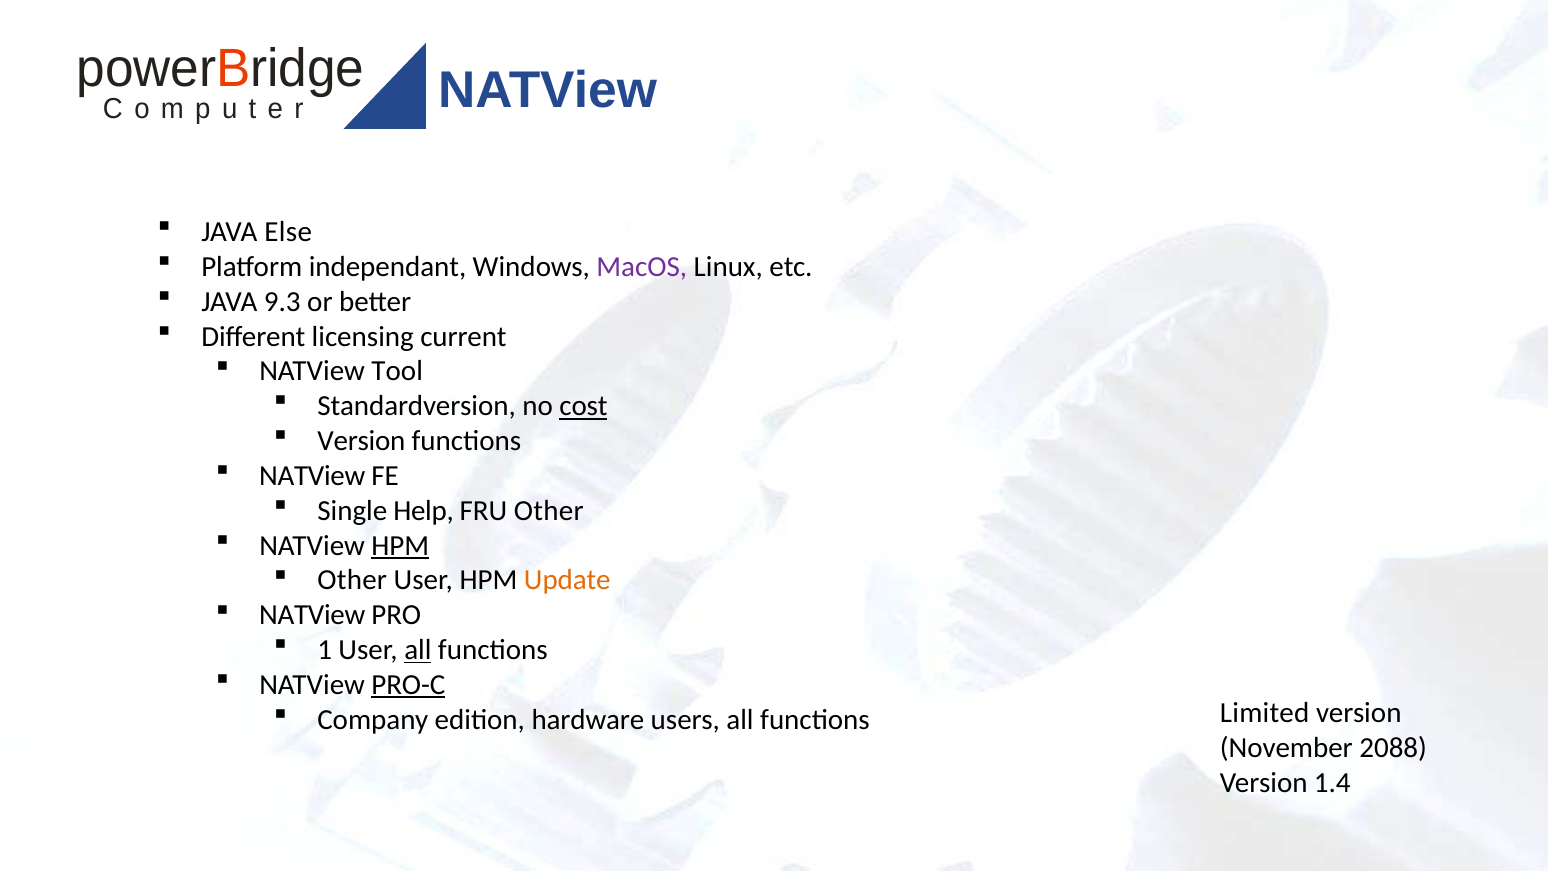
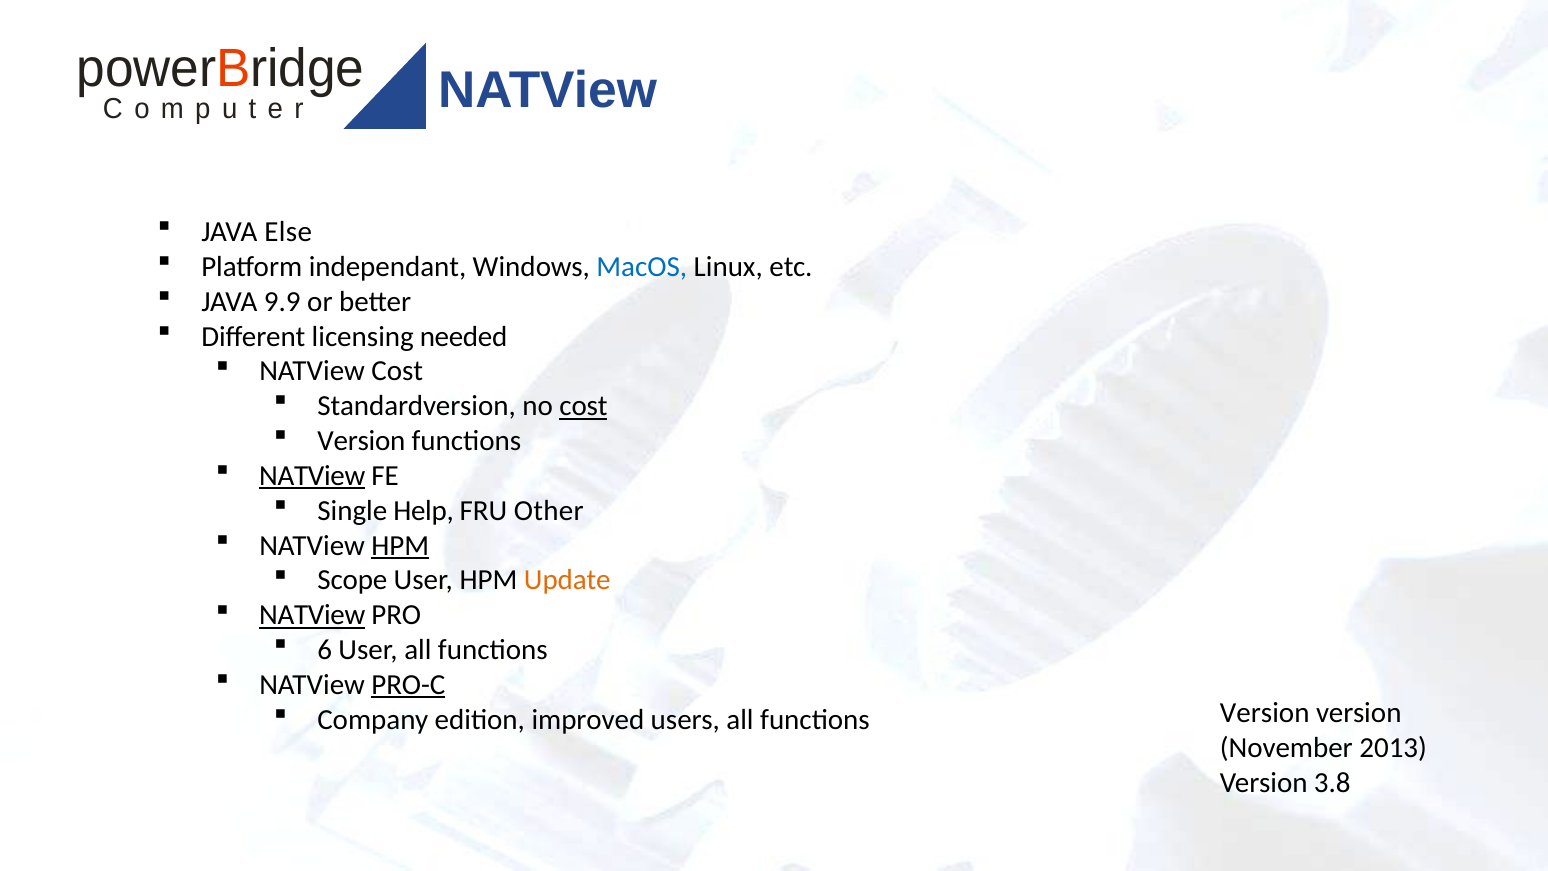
MacOS colour: purple -> blue
9.3: 9.3 -> 9.9
current: current -> needed
NATView Tool: Tool -> Cost
NATView at (312, 476) underline: none -> present
Other at (352, 580): Other -> Scope
NATView at (312, 615) underline: none -> present
1: 1 -> 6
all at (418, 650) underline: present -> none
hardware: hardware -> improved
functions Limited: Limited -> Version
2088: 2088 -> 2013
1.4: 1.4 -> 3.8
